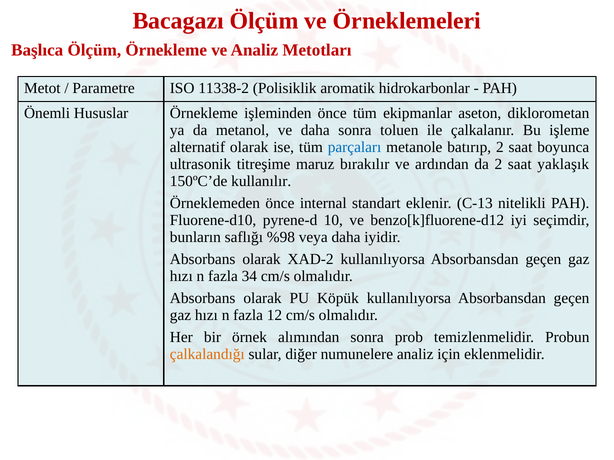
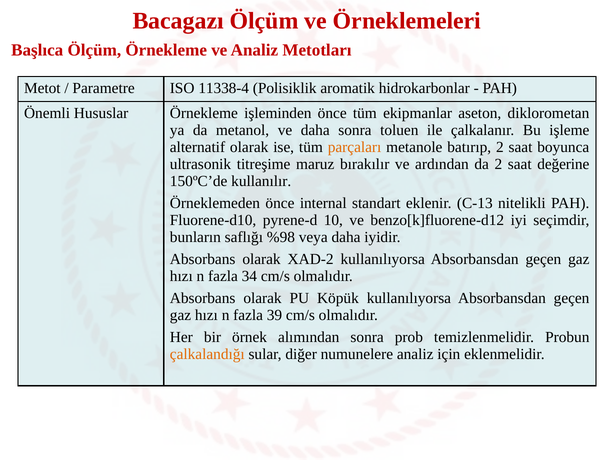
11338-2: 11338-2 -> 11338-4
parçaları colour: blue -> orange
yaklaşık: yaklaşık -> değerine
12: 12 -> 39
